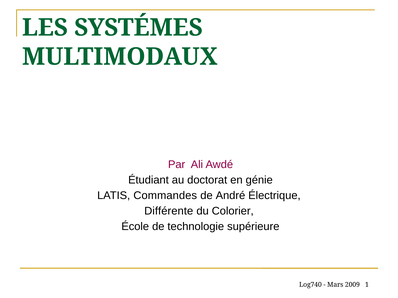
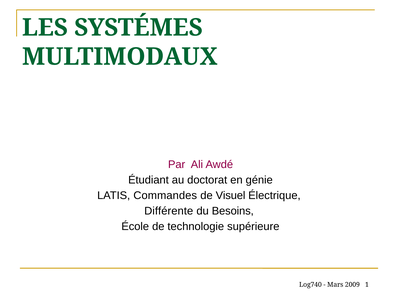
André: André -> Visuel
Colorier: Colorier -> Besoins
